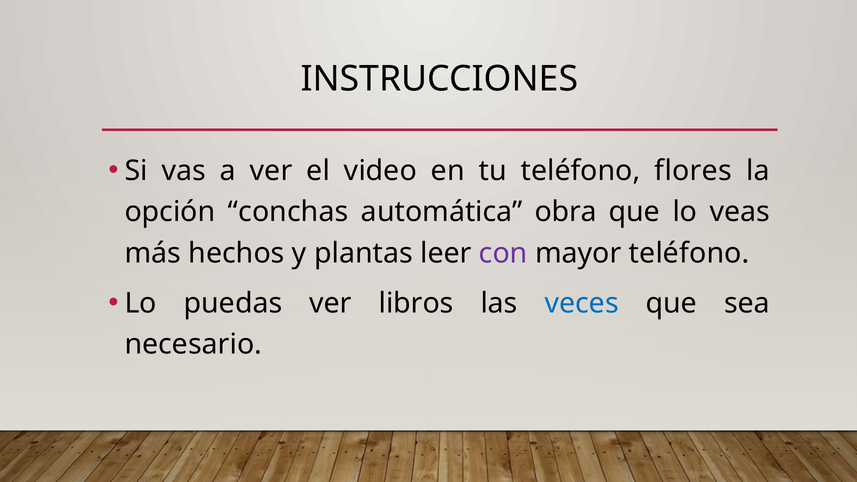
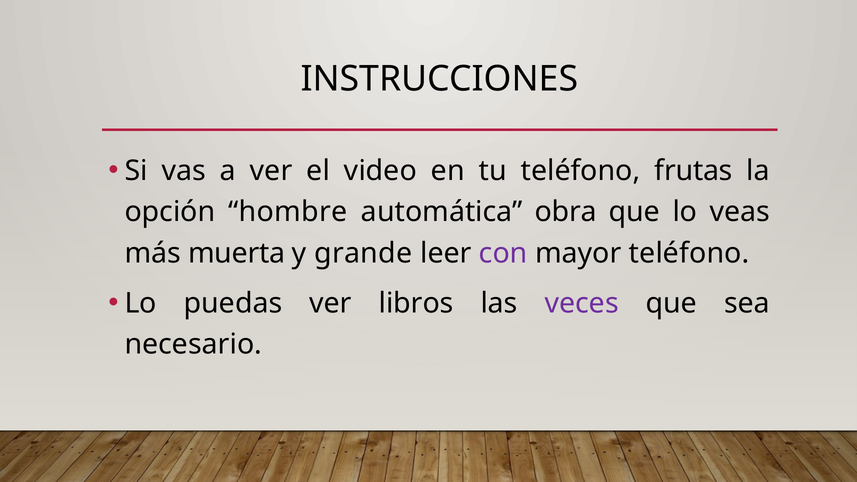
flores: flores -> frutas
conchas: conchas -> hombre
hechos: hechos -> muerta
plantas: plantas -> grande
veces colour: blue -> purple
